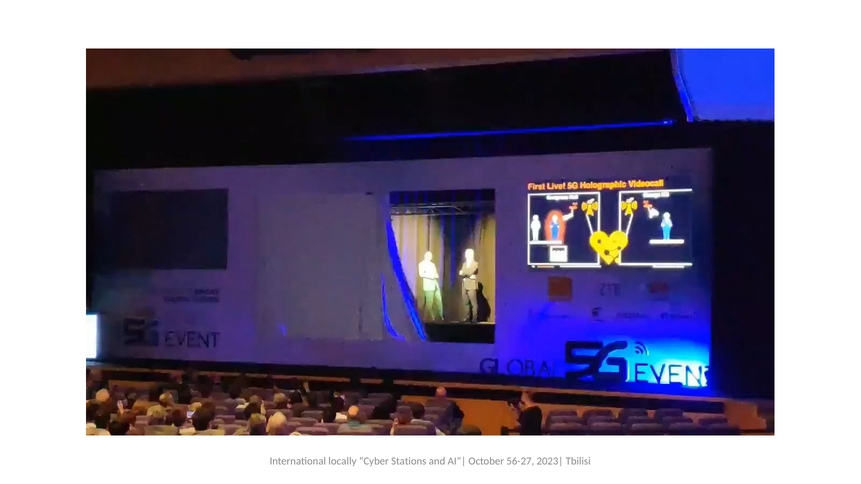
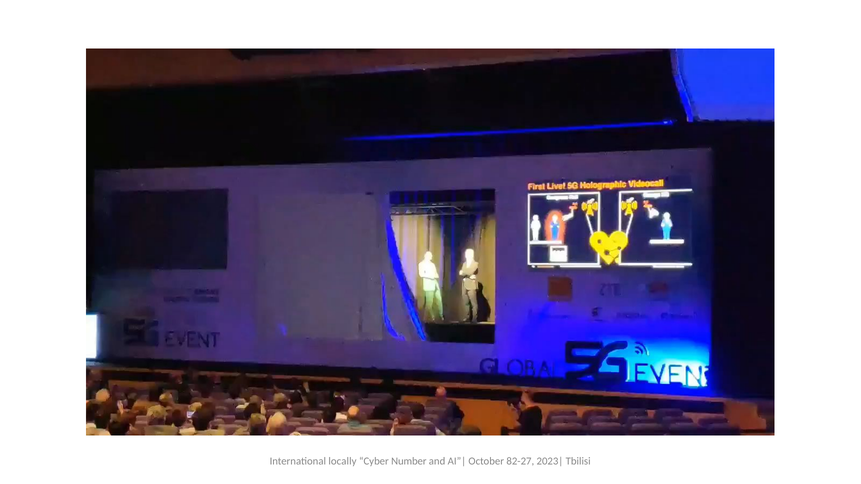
Stations: Stations -> Number
56-27: 56-27 -> 82-27
